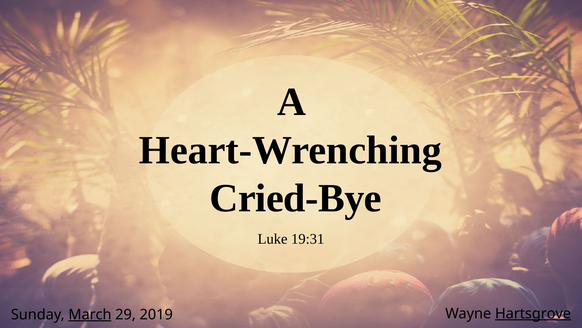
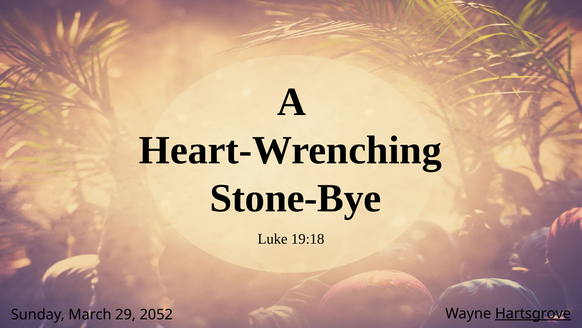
Cried-Bye: Cried-Bye -> Stone-Bye
19:31: 19:31 -> 19:18
March underline: present -> none
2019: 2019 -> 2052
